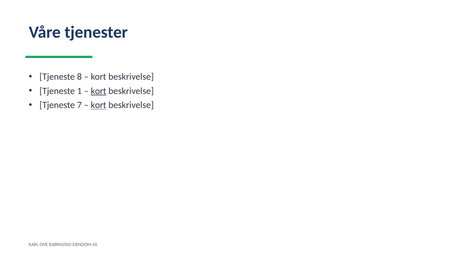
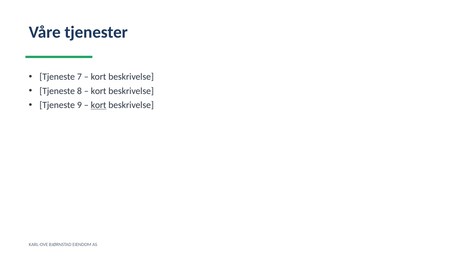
8: 8 -> 7
1: 1 -> 8
kort at (99, 91) underline: present -> none
7: 7 -> 9
